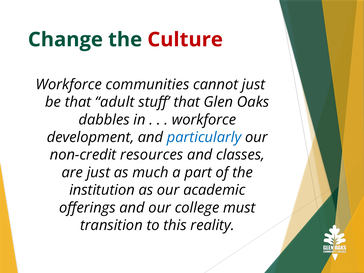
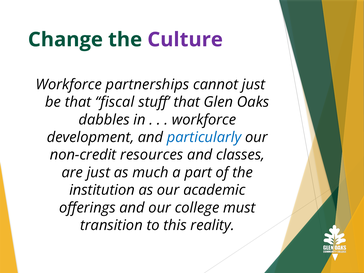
Culture colour: red -> purple
communities: communities -> partnerships
adult: adult -> fiscal
